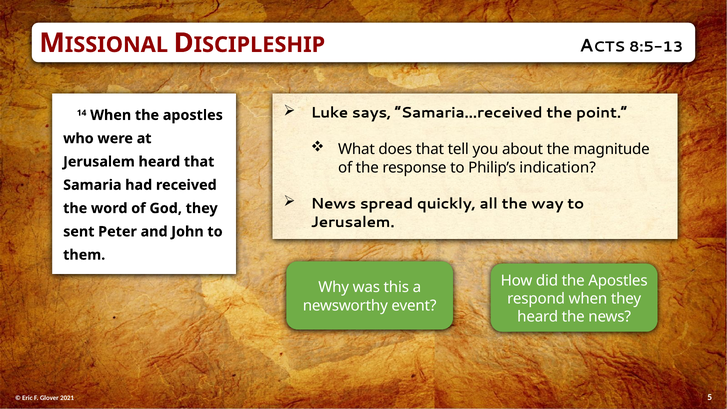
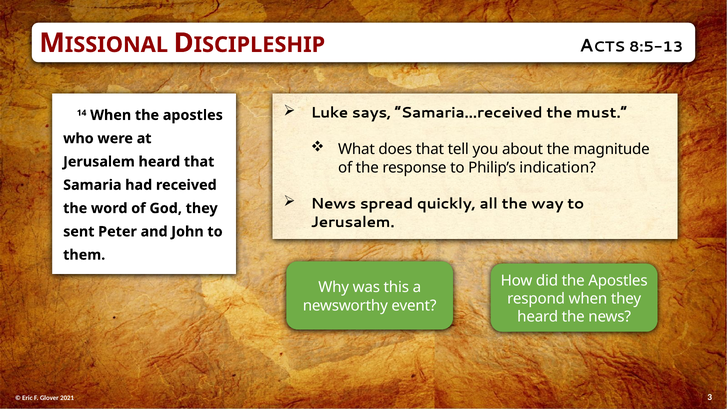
point: point -> must
5: 5 -> 3
